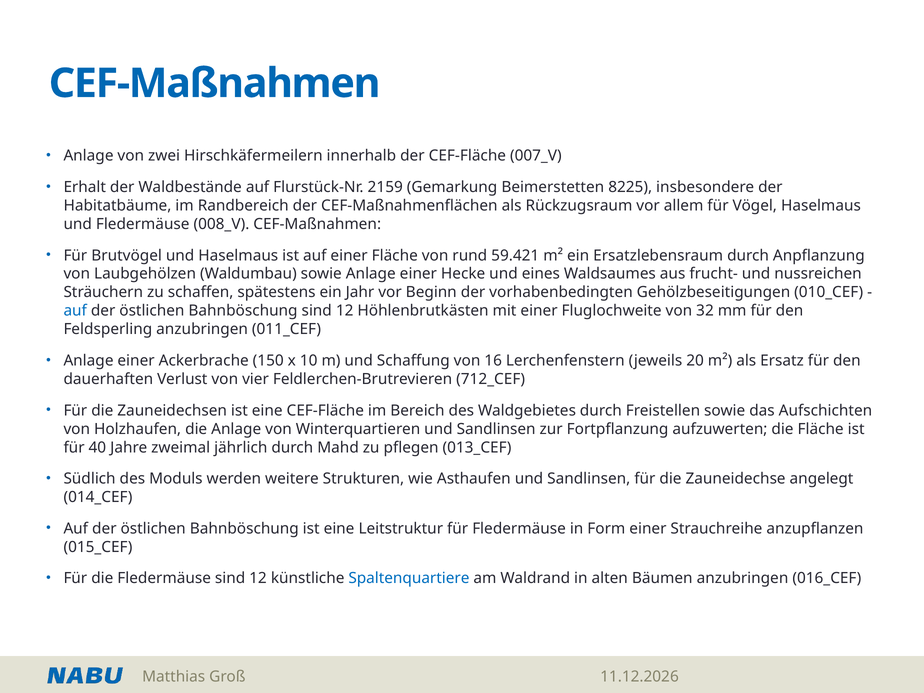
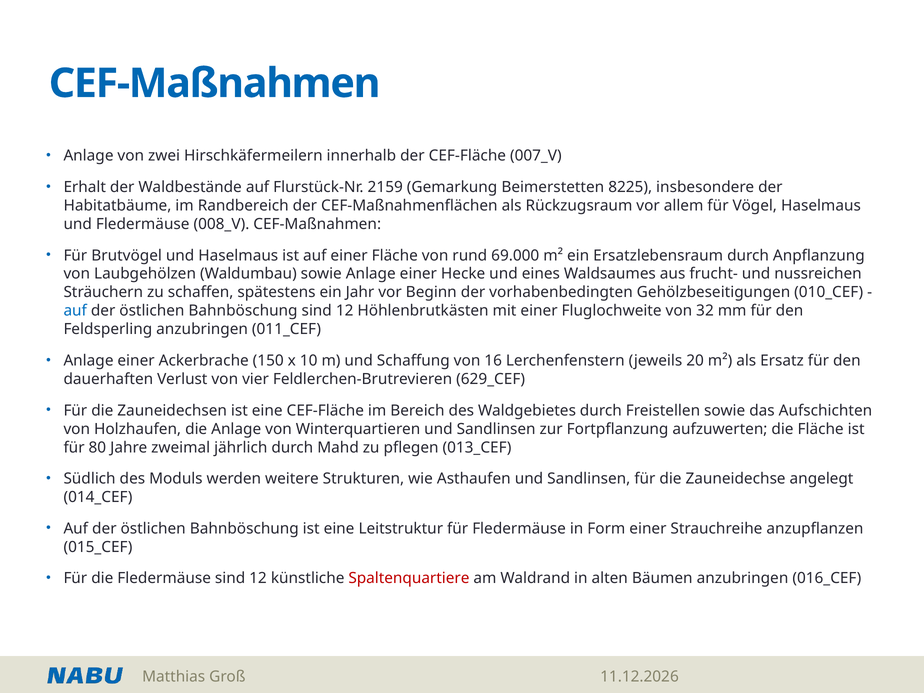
59.421: 59.421 -> 69.000
712_CEF: 712_CEF -> 629_CEF
40: 40 -> 80
Spaltenquartiere colour: blue -> red
